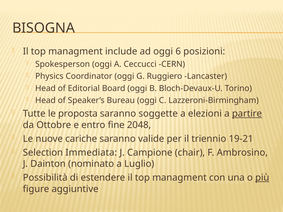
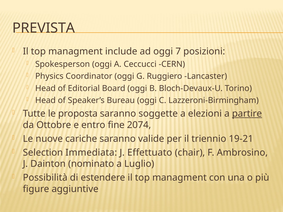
BISOGNA: BISOGNA -> PREVISTA
6: 6 -> 7
2048: 2048 -> 2074
Campione: Campione -> Effettuato
più underline: present -> none
